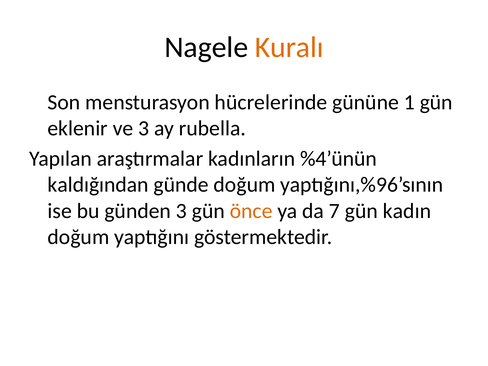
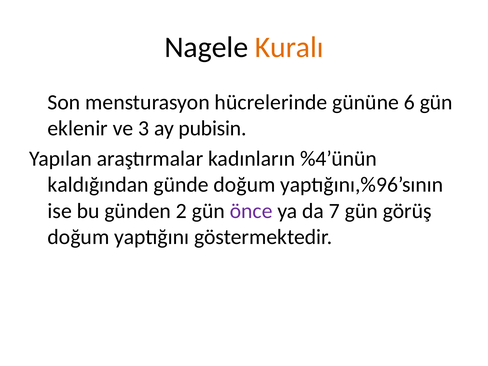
1: 1 -> 6
rubella: rubella -> pubisin
günden 3: 3 -> 2
önce colour: orange -> purple
kadın: kadın -> görüş
